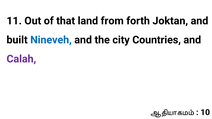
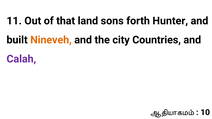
from: from -> sons
Joktan: Joktan -> Hunter
Nineveh colour: blue -> orange
